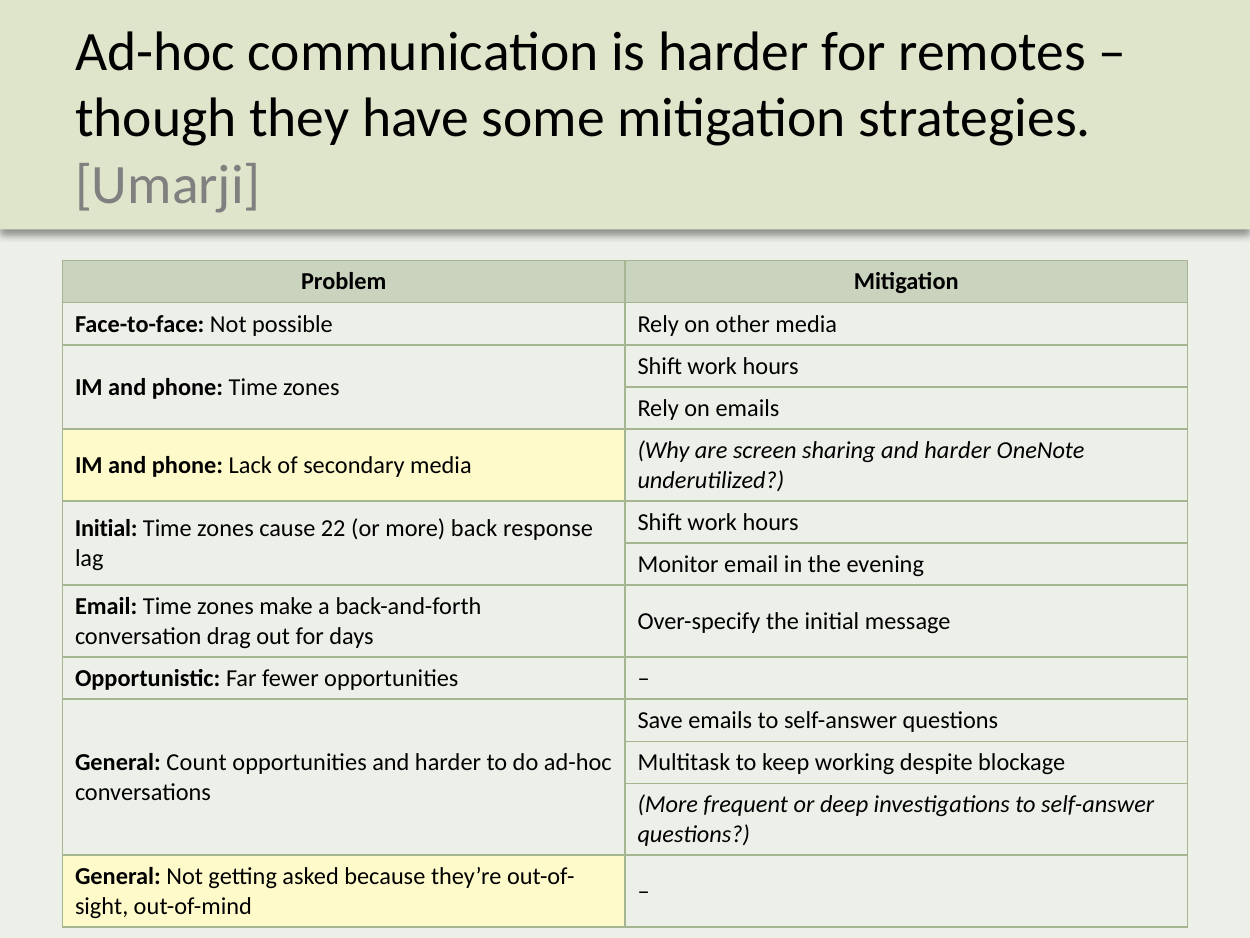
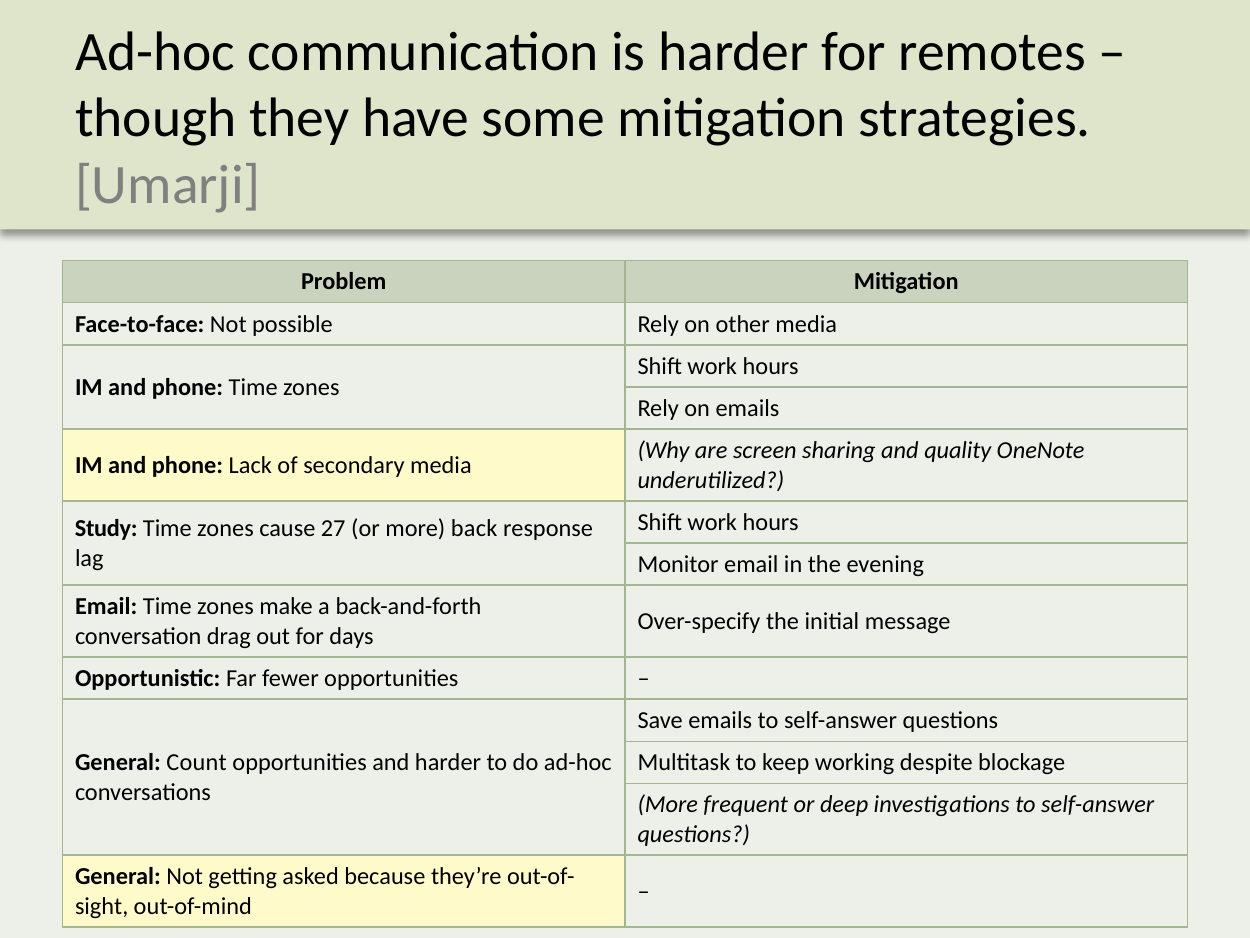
sharing and harder: harder -> quality
Initial at (106, 528): Initial -> Study
22: 22 -> 27
